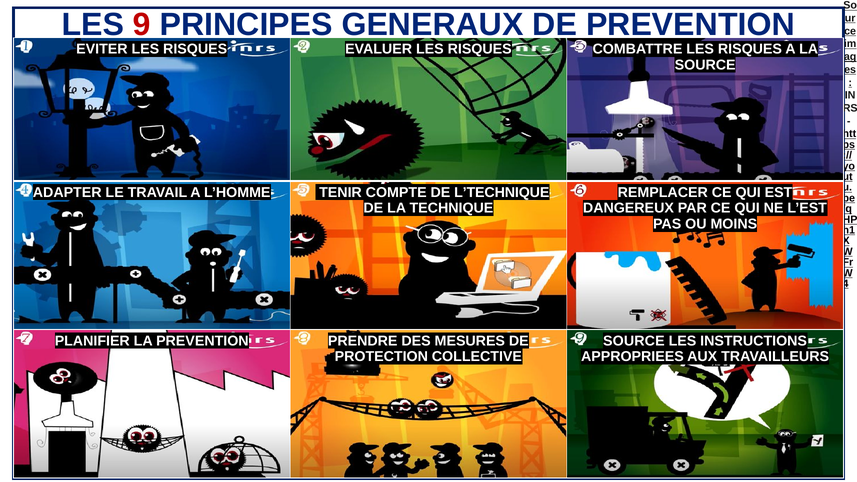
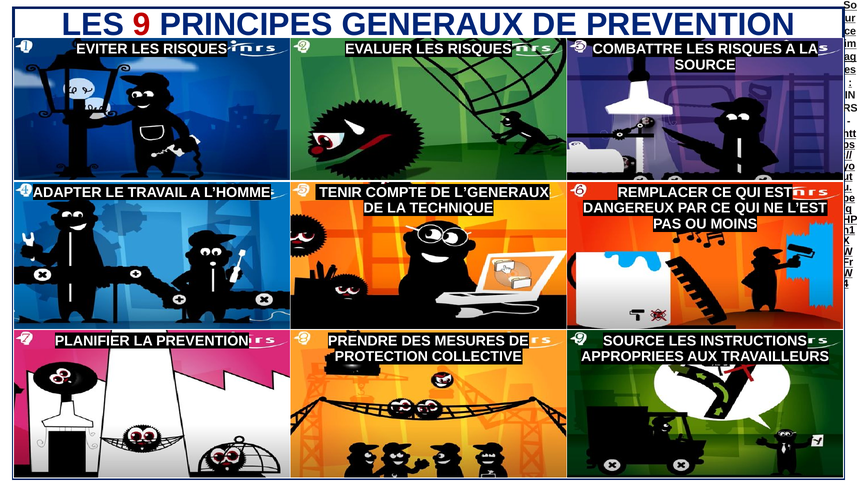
L’TECHNIQUE: L’TECHNIQUE -> L’GENERAUX
